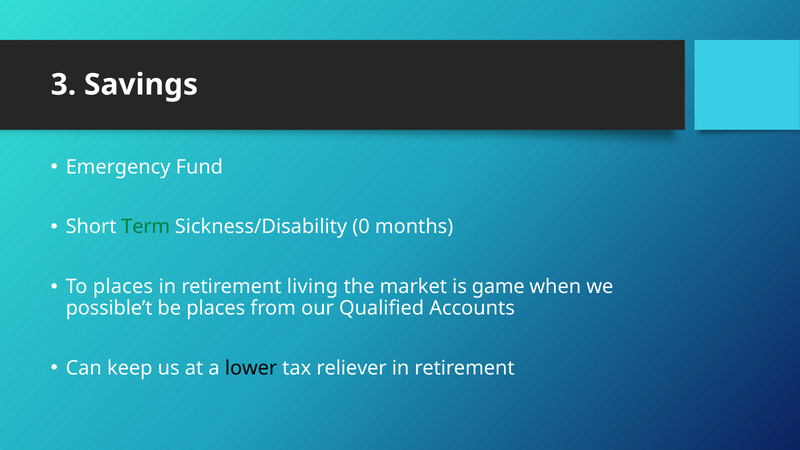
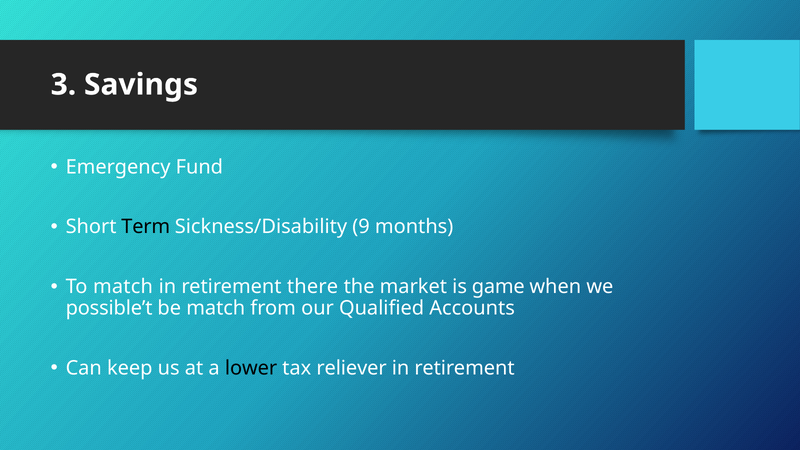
Term colour: green -> black
0: 0 -> 9
To places: places -> match
living: living -> there
be places: places -> match
